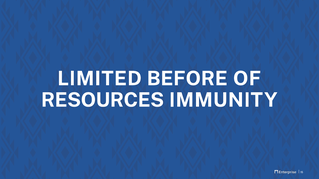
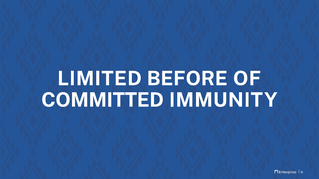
RESOURCES: RESOURCES -> COMMITTED
